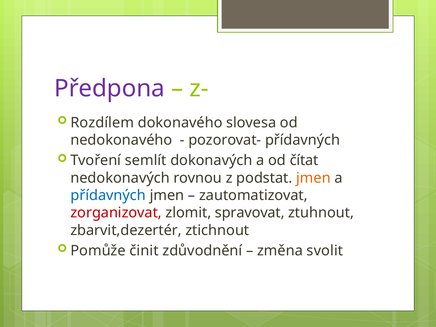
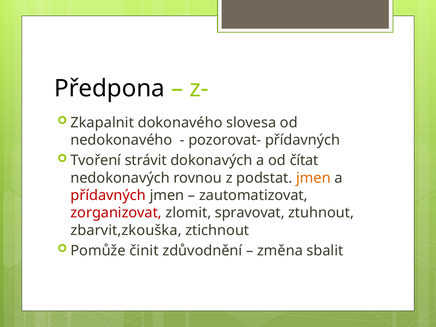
Předpona colour: purple -> black
Rozdílem: Rozdílem -> Zkapalnit
semlít: semlít -> strávit
přídavných at (108, 195) colour: blue -> red
zbarvit,dezertér: zbarvit,dezertér -> zbarvit,zkouška
svolit: svolit -> sbalit
